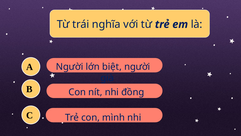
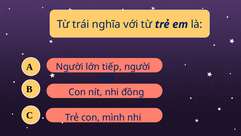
biệt: biệt -> tiếp
